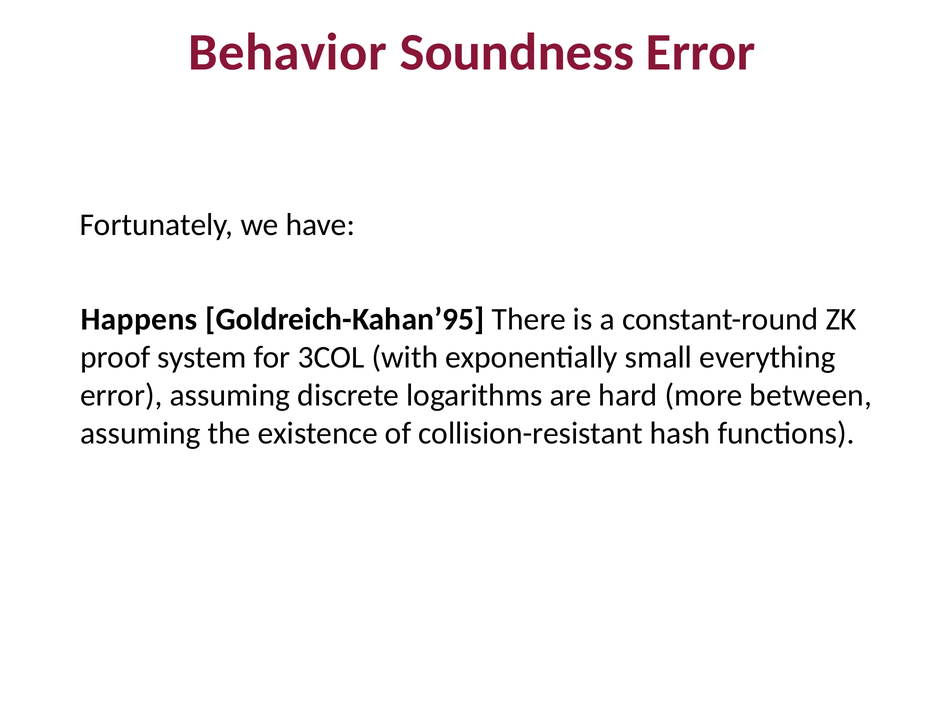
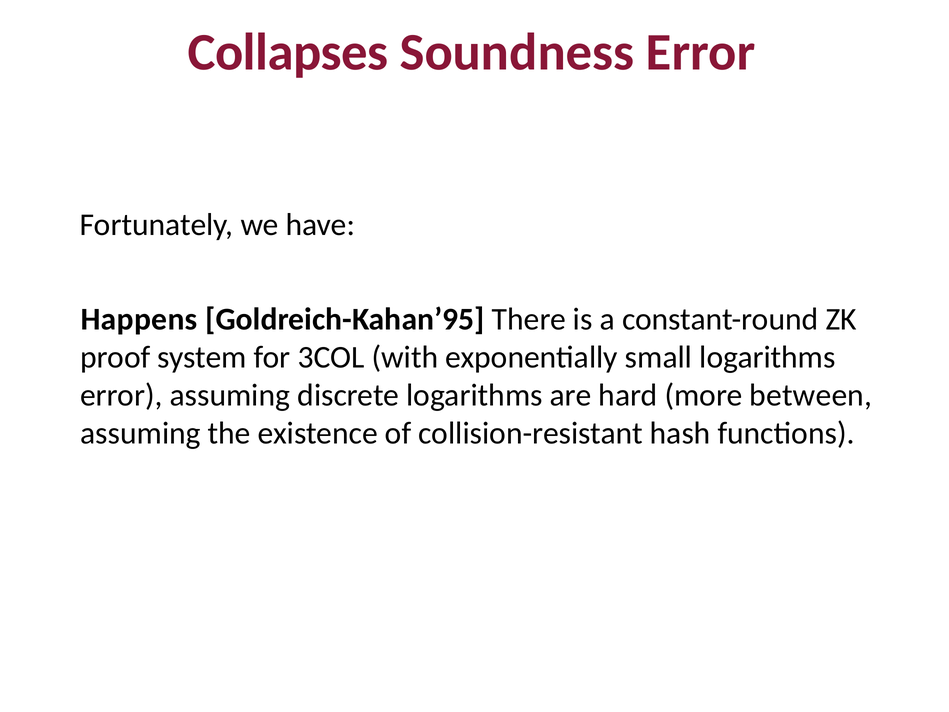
Behavior: Behavior -> Collapses
small everything: everything -> logarithms
